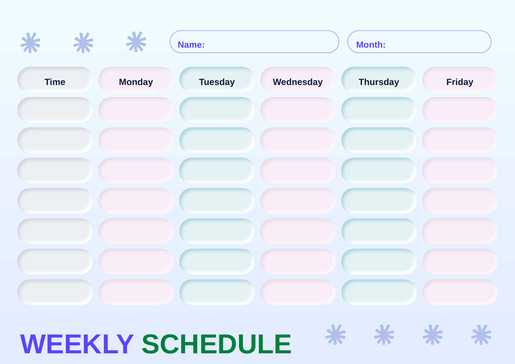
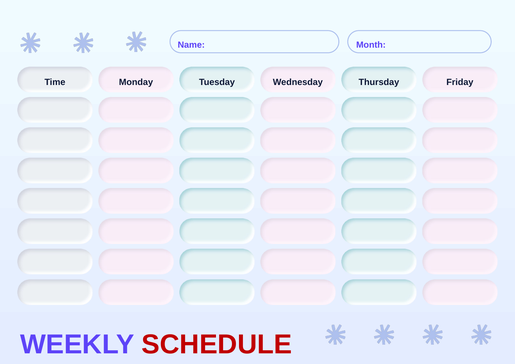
SCHEDULE colour: green -> red
